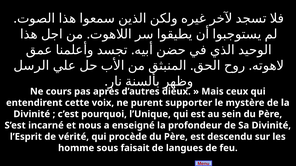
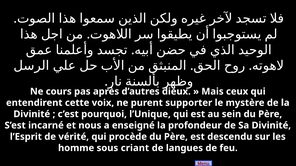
faisait: faisait -> criant
